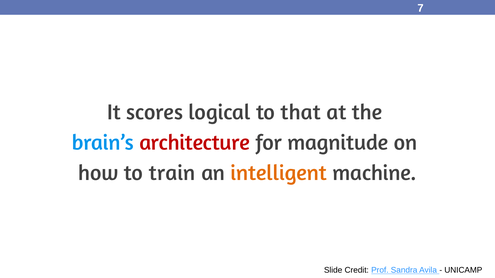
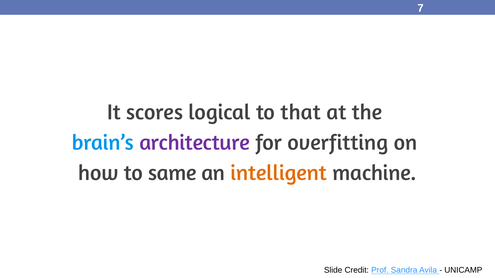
architecture colour: red -> purple
magnitude: magnitude -> overfitting
train: train -> same
